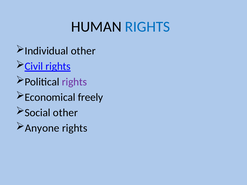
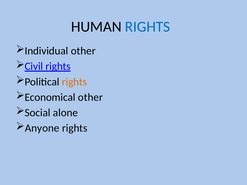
rights at (74, 82) colour: purple -> orange
Economical freely: freely -> other
Social other: other -> alone
